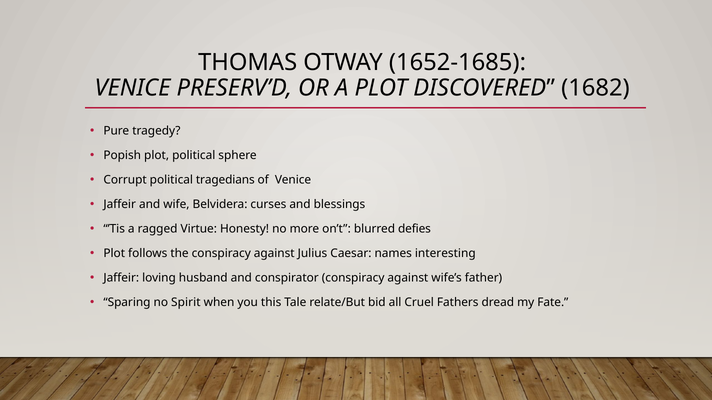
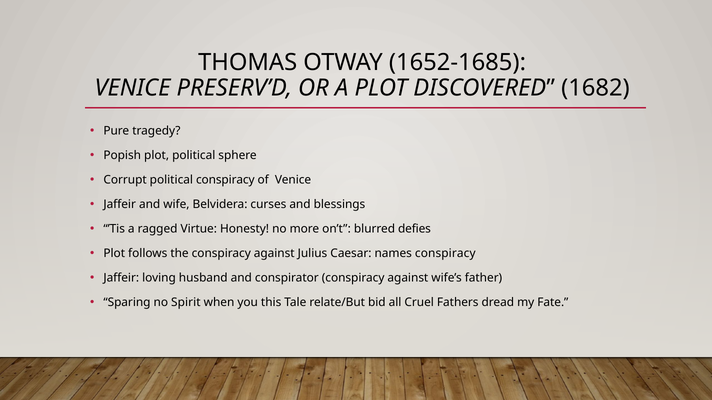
political tragedians: tragedians -> conspiracy
names interesting: interesting -> conspiracy
